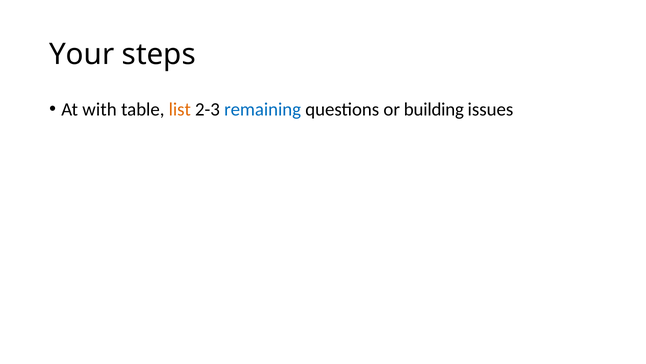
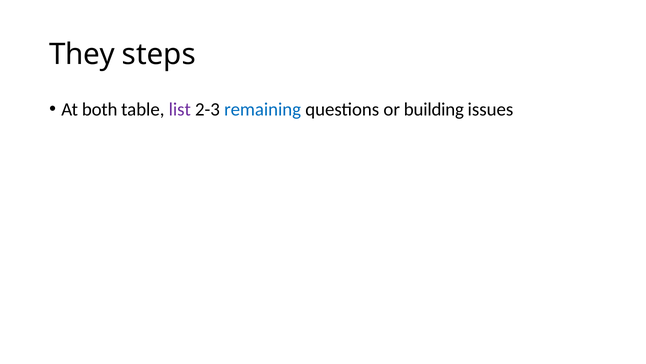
Your: Your -> They
with: with -> both
list colour: orange -> purple
